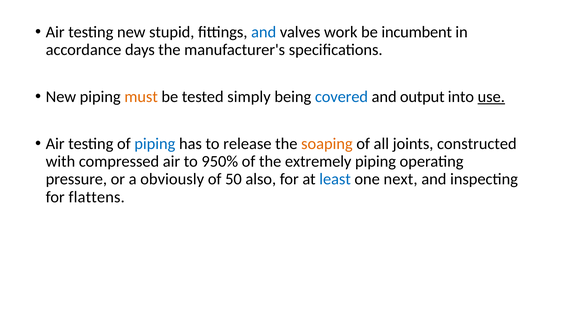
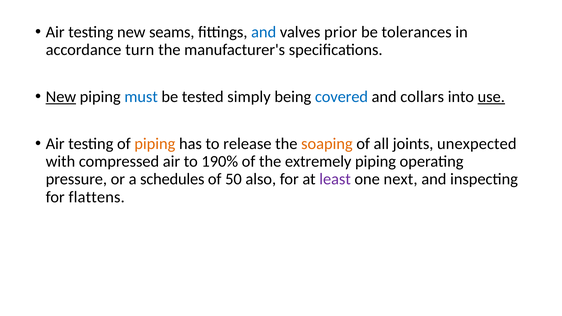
stupid: stupid -> seams
work: work -> prior
incumbent: incumbent -> tolerances
days: days -> turn
New at (61, 97) underline: none -> present
must colour: orange -> blue
output: output -> collars
piping at (155, 144) colour: blue -> orange
constructed: constructed -> unexpected
950%: 950% -> 190%
obviously: obviously -> schedules
least colour: blue -> purple
